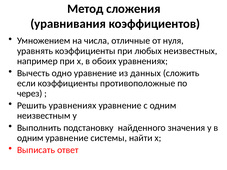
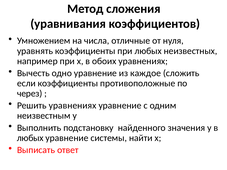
данных: данных -> каждое
одним at (30, 138): одним -> любых
